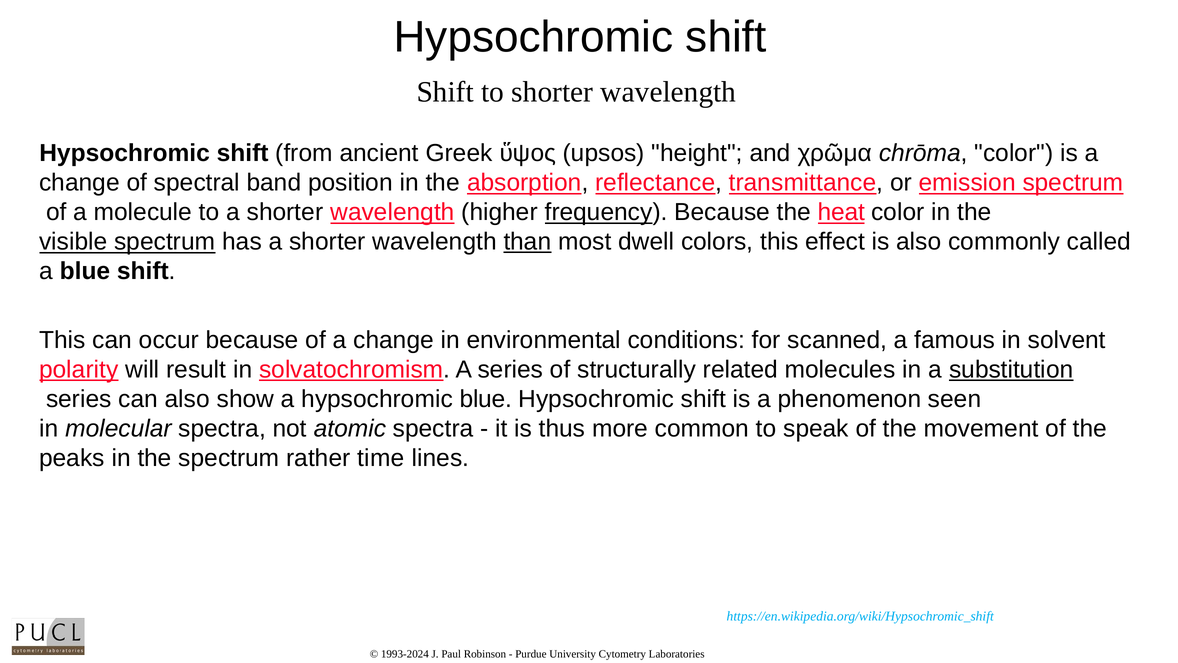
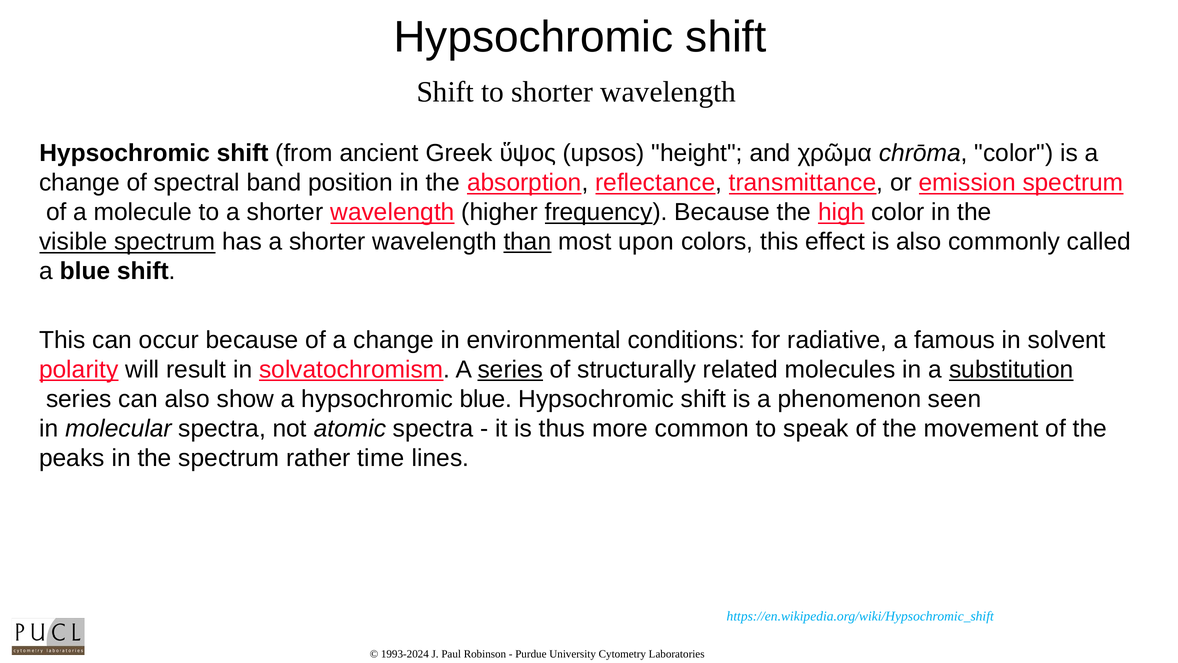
heat: heat -> high
dwell: dwell -> upon
scanned: scanned -> radiative
series at (510, 369) underline: none -> present
